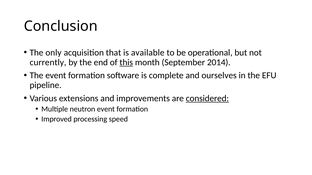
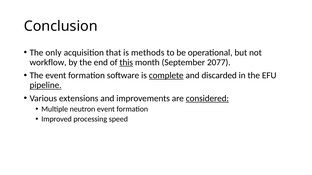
available: available -> methods
currently: currently -> workflow
2014: 2014 -> 2077
complete underline: none -> present
ourselves: ourselves -> discarded
pipeline underline: none -> present
